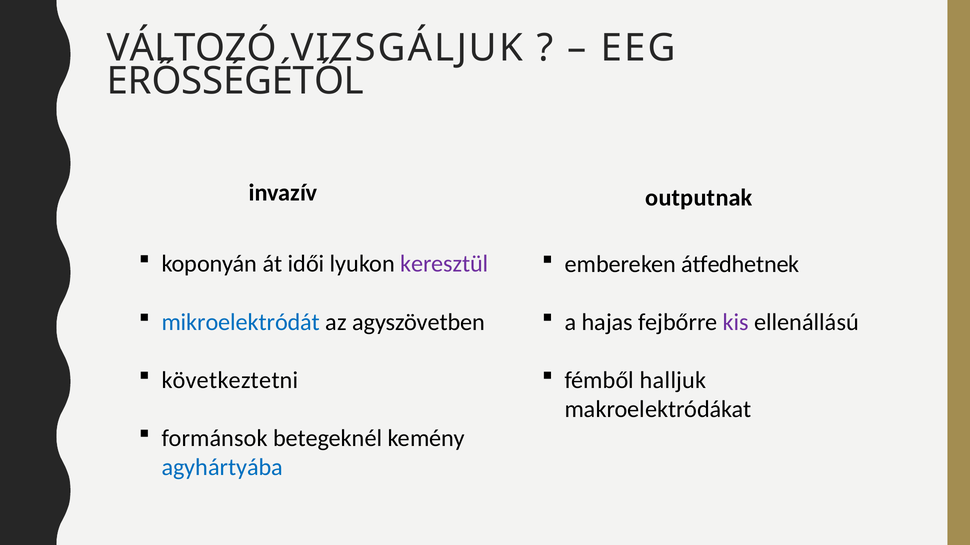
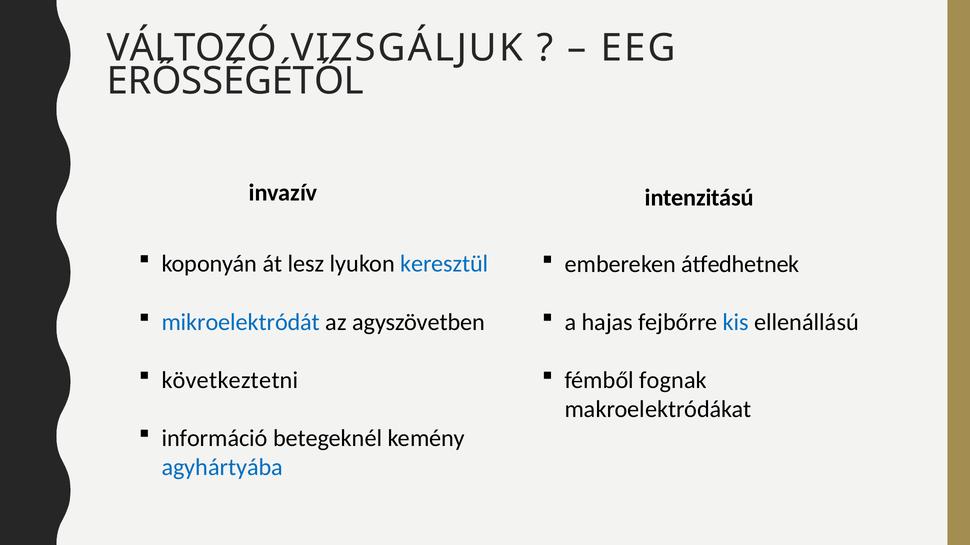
outputnak: outputnak -> intenzitású
idői: idői -> lesz
keresztül colour: purple -> blue
kis colour: purple -> blue
halljuk: halljuk -> fognak
formánsok: formánsok -> információ
